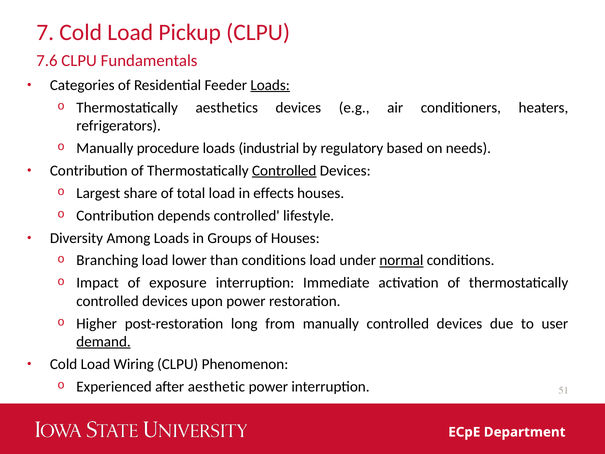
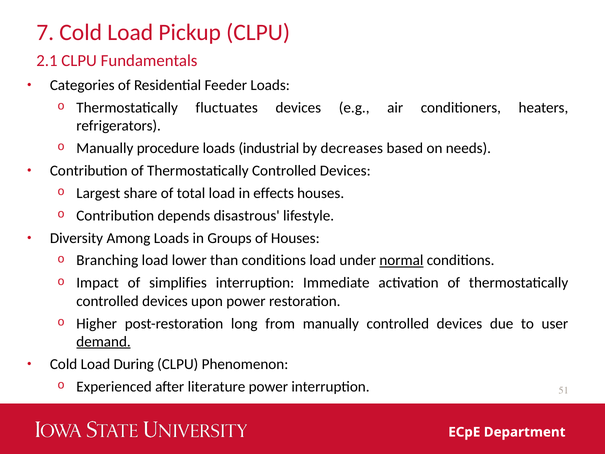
7.6: 7.6 -> 2.1
Loads at (270, 85) underline: present -> none
aesthetics: aesthetics -> fluctuates
regulatory: regulatory -> decreases
Controlled at (284, 171) underline: present -> none
depends controlled: controlled -> disastrous
exposure: exposure -> simplifies
Wiring: Wiring -> During
aesthetic: aesthetic -> literature
